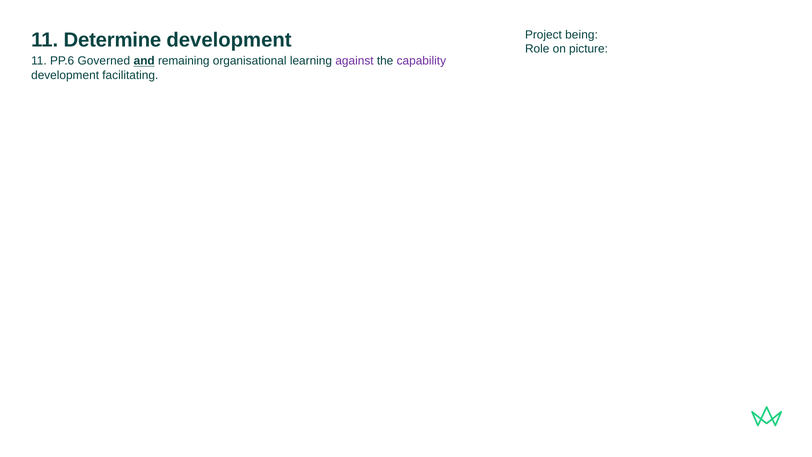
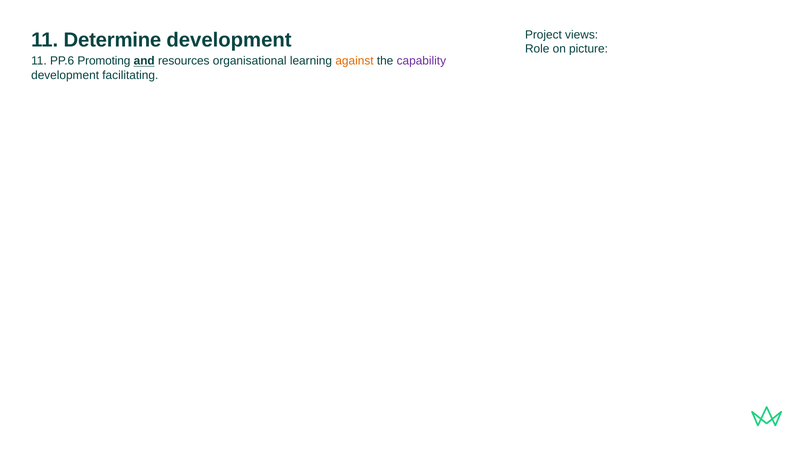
being: being -> views
Governed: Governed -> Promoting
remaining: remaining -> resources
against colour: purple -> orange
